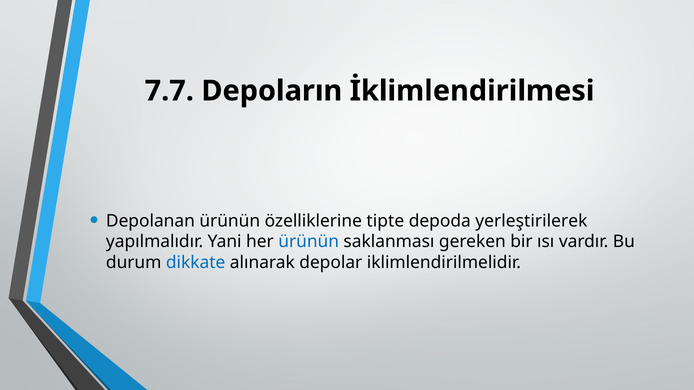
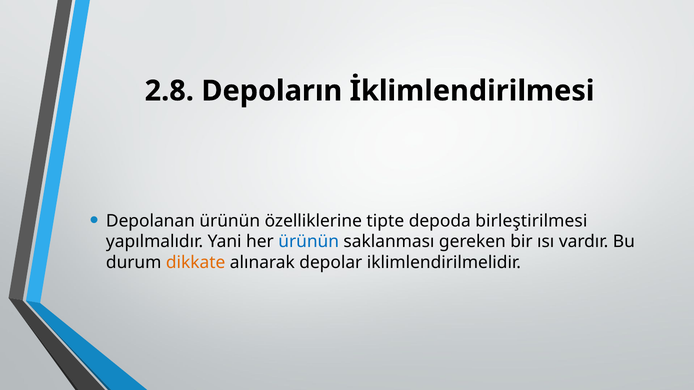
7.7: 7.7 -> 2.8
yerleştirilerek: yerleştirilerek -> birleştirilmesi
dikkate colour: blue -> orange
